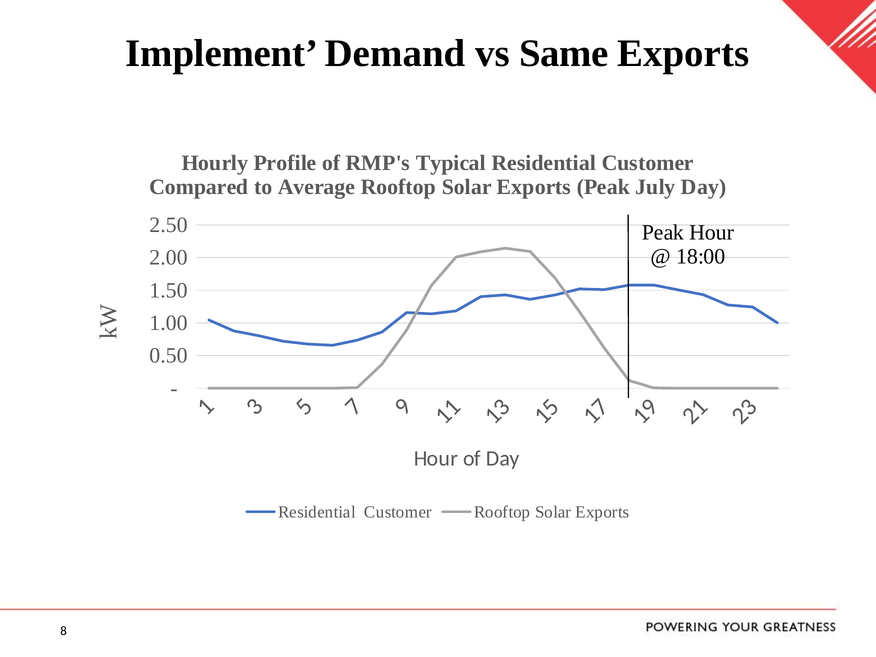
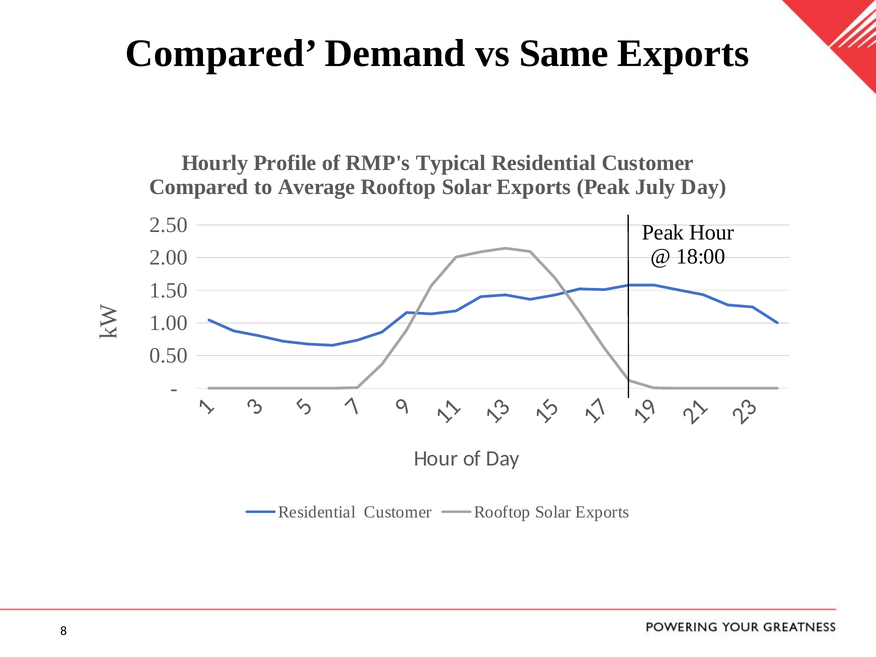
Implement at (222, 53): Implement -> Compared
